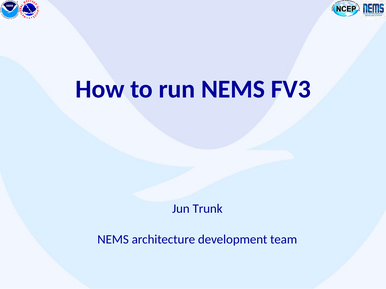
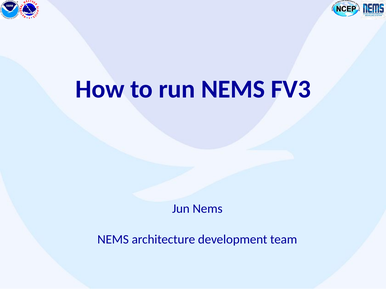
Jun Trunk: Trunk -> Nems
